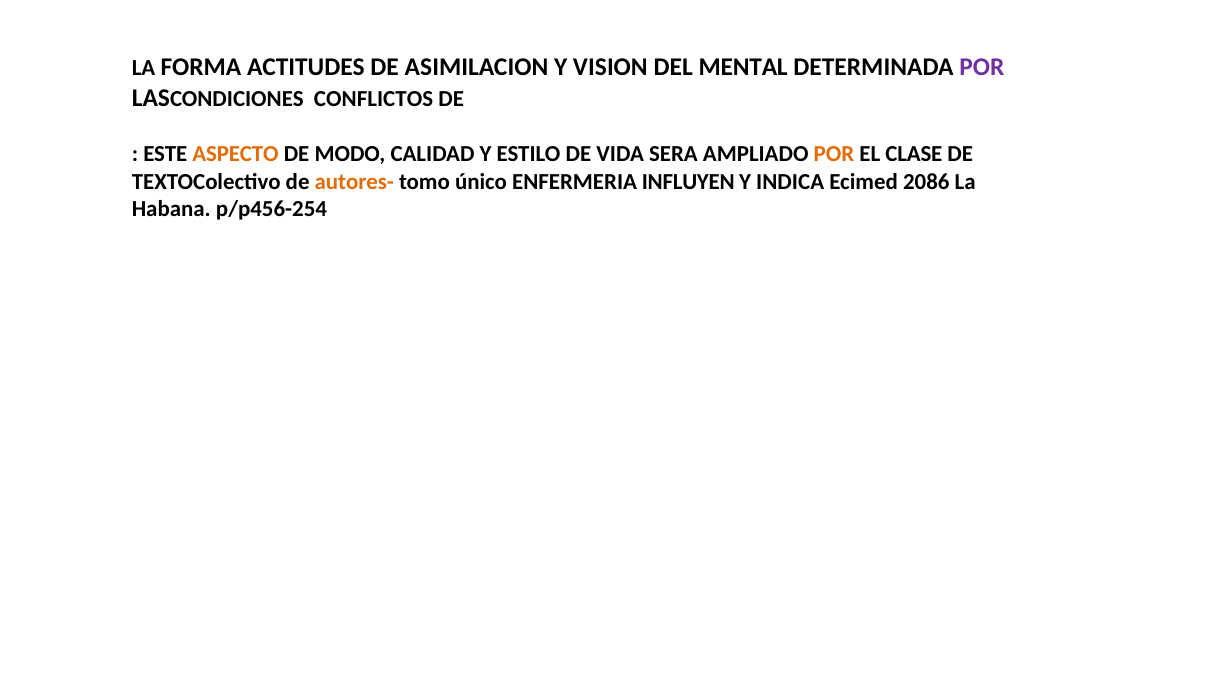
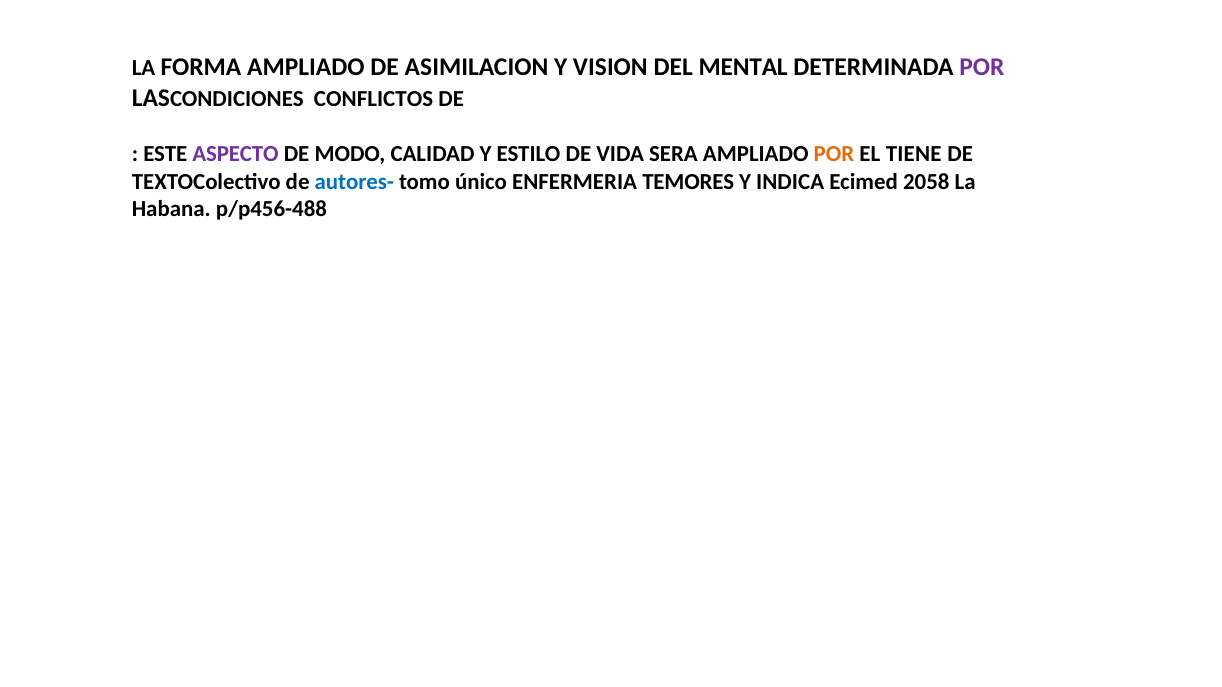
FORMA ACTITUDES: ACTITUDES -> AMPLIADO
ASPECTO colour: orange -> purple
CLASE: CLASE -> TIENE
autores- colour: orange -> blue
INFLUYEN: INFLUYEN -> TEMORES
2086: 2086 -> 2058
p/p456-254: p/p456-254 -> p/p456-488
